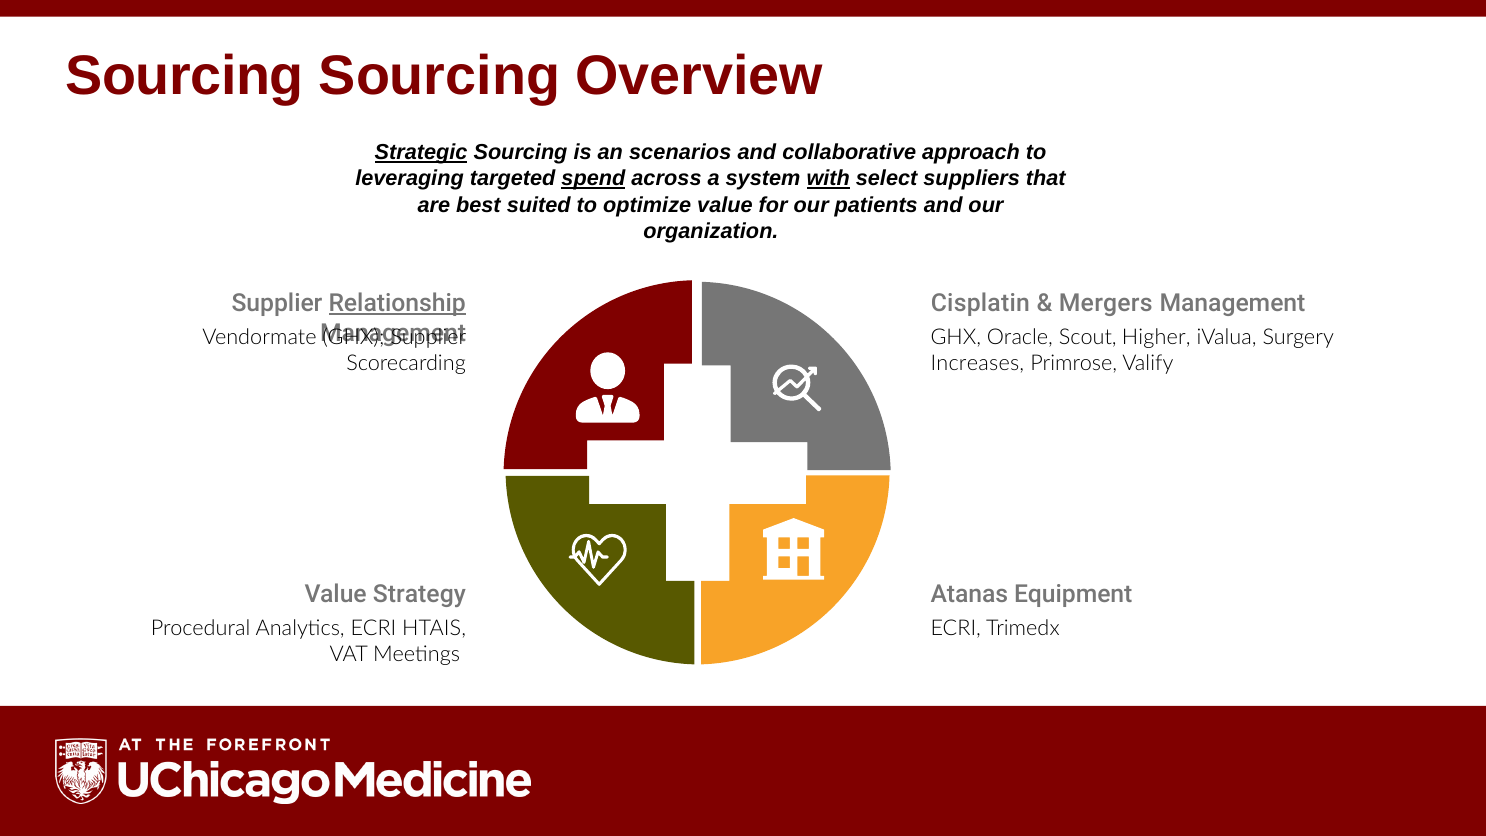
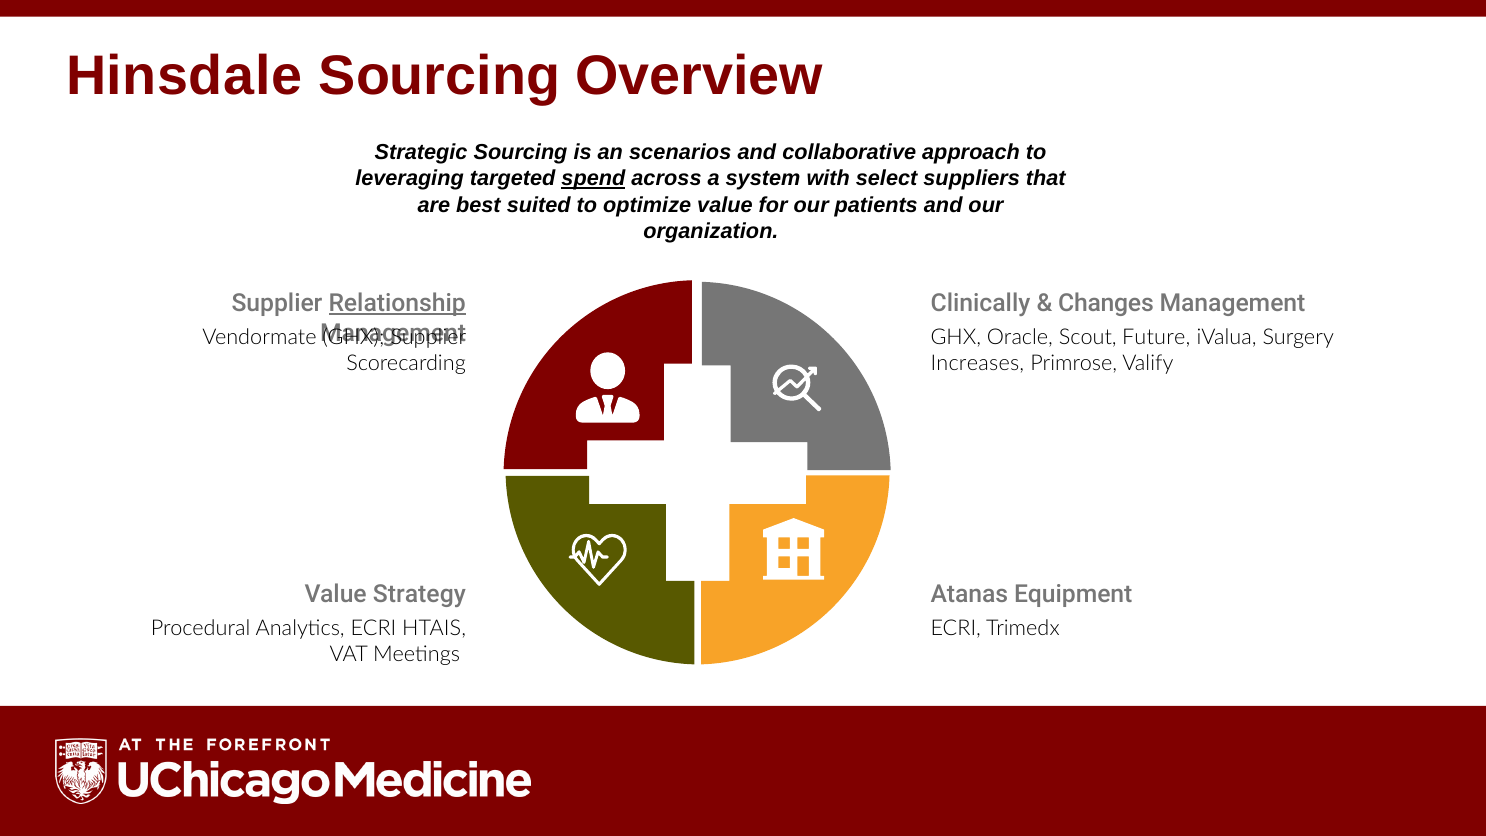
Sourcing at (185, 76): Sourcing -> Hinsdale
Strategic underline: present -> none
with underline: present -> none
Cisplatin: Cisplatin -> Clinically
Mergers: Mergers -> Changes
Higher: Higher -> Future
